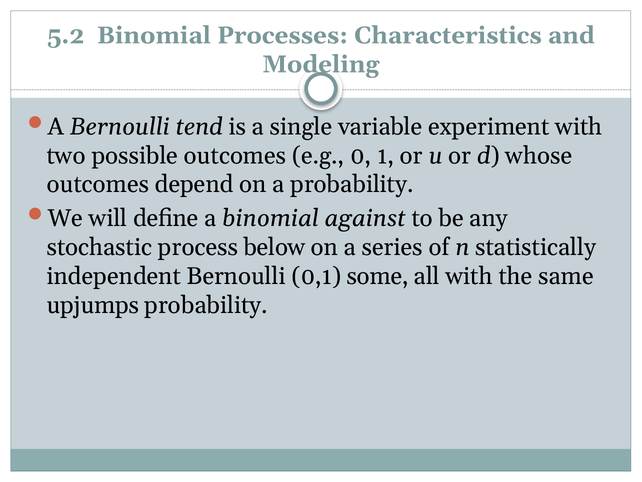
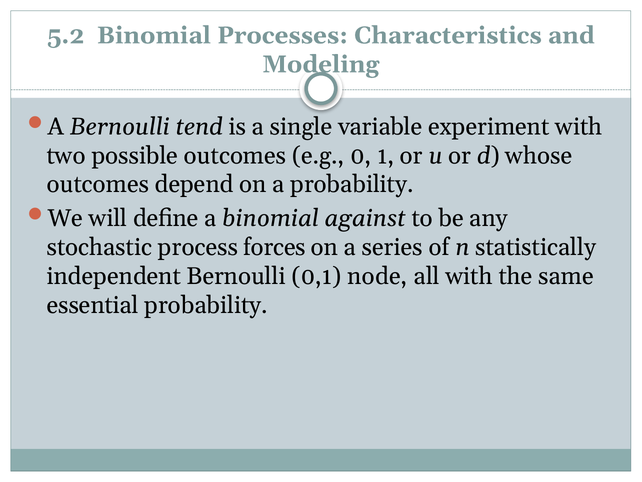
below: below -> forces
some: some -> node
upjumps: upjumps -> essential
